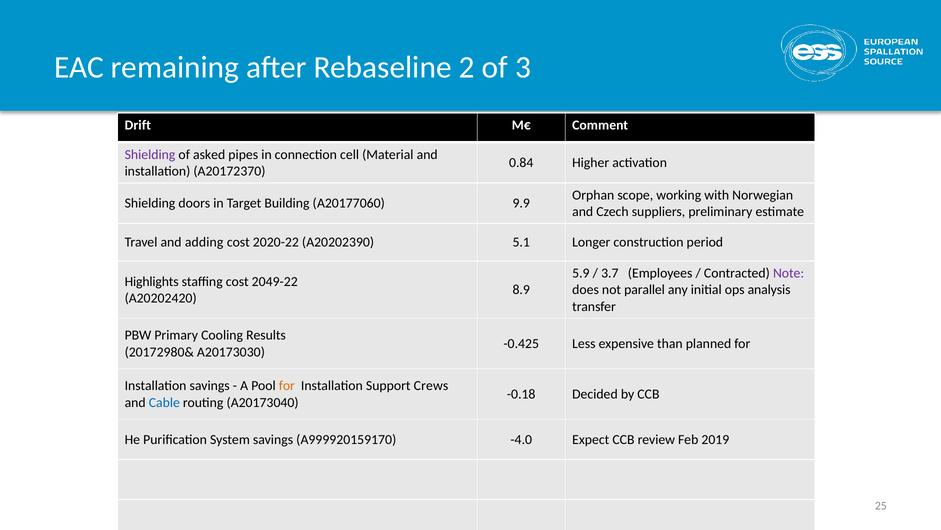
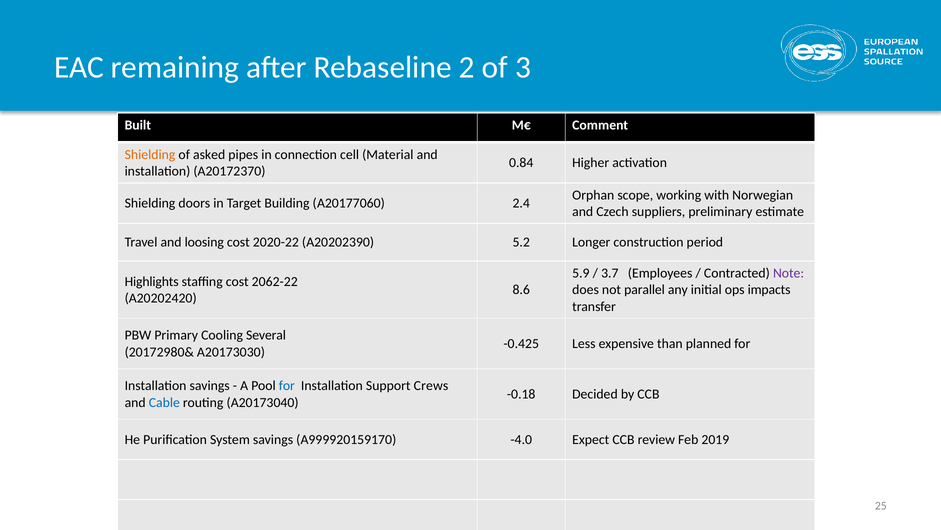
Drift: Drift -> Built
Shielding at (150, 154) colour: purple -> orange
9.9: 9.9 -> 2.4
adding: adding -> loosing
5.1: 5.1 -> 5.2
2049-22: 2049-22 -> 2062-22
8.9: 8.9 -> 8.6
analysis: analysis -> impacts
Results: Results -> Several
for at (287, 385) colour: orange -> blue
